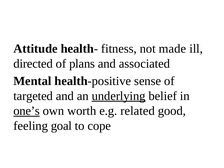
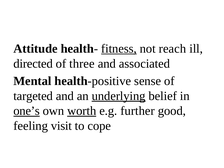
fitness underline: none -> present
made: made -> reach
plans: plans -> three
worth underline: none -> present
related: related -> further
goal: goal -> visit
